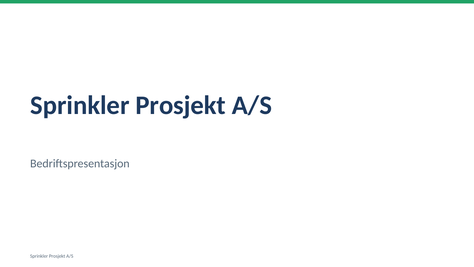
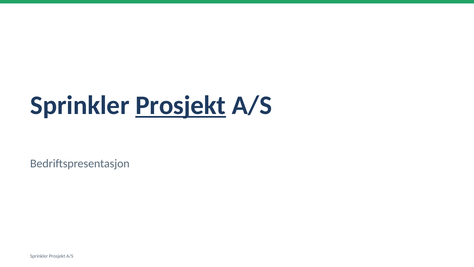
Prosjekt at (181, 105) underline: none -> present
